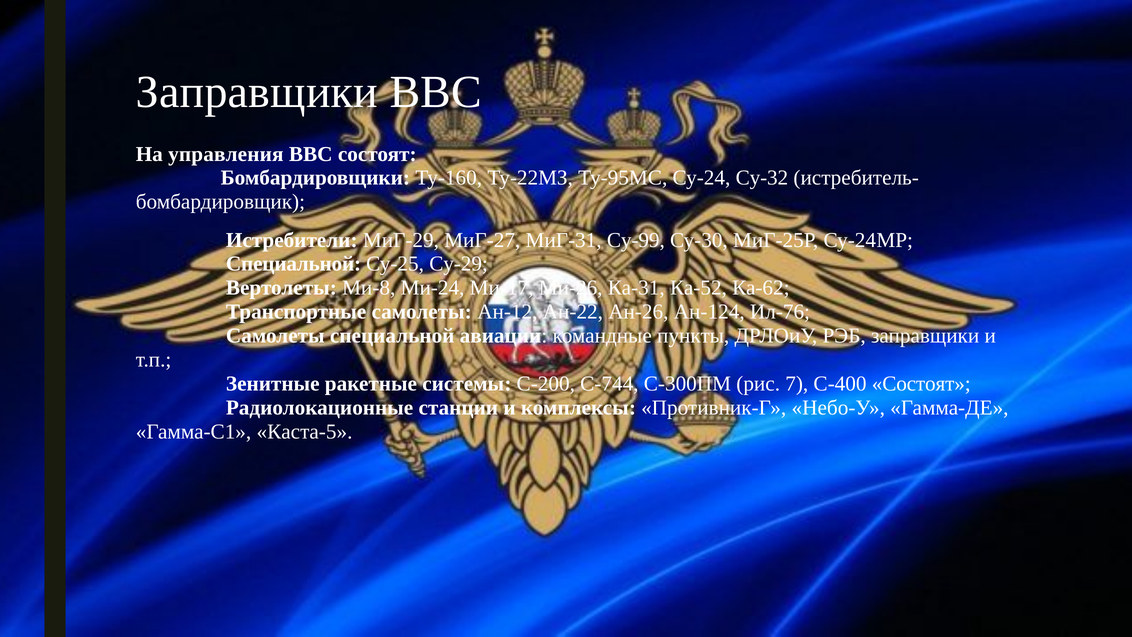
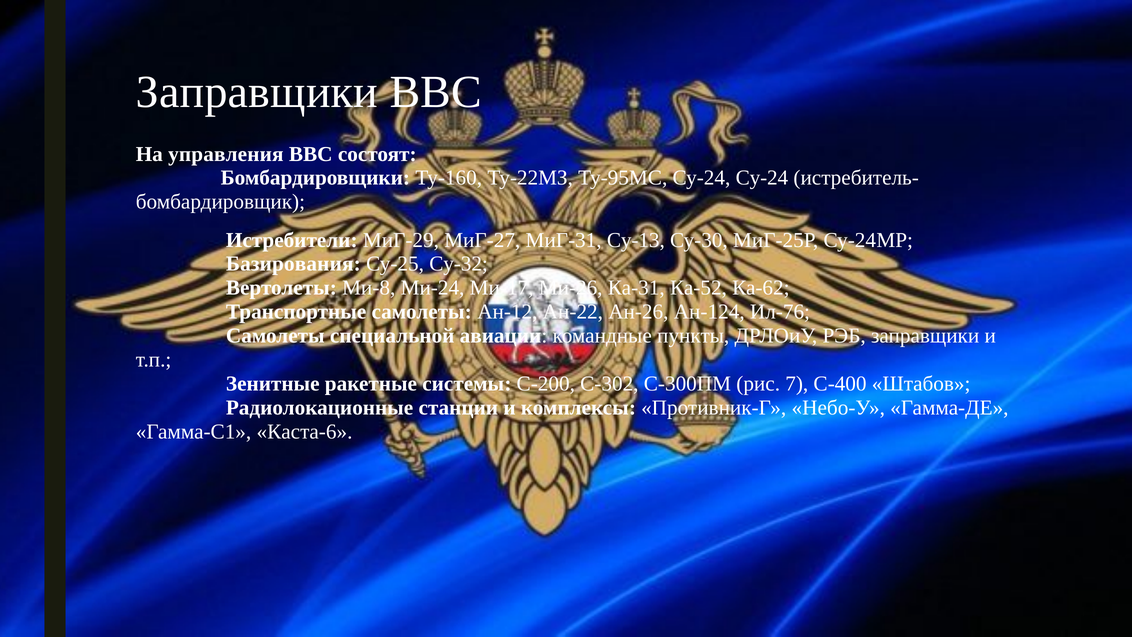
Су-24 Су-32: Су-32 -> Су-24
Су-99: Су-99 -> Су-13
Специальной at (294, 264): Специальной -> Базирования
Су-29: Су-29 -> Су-32
С-744: С-744 -> С-302
С-400 Состоят: Состоят -> Штабов
Каста-5: Каста-5 -> Каста-6
